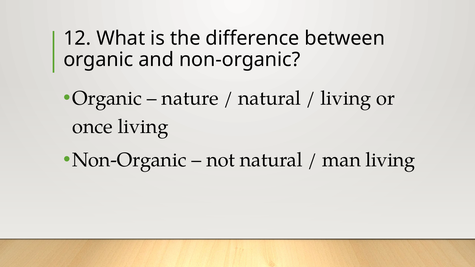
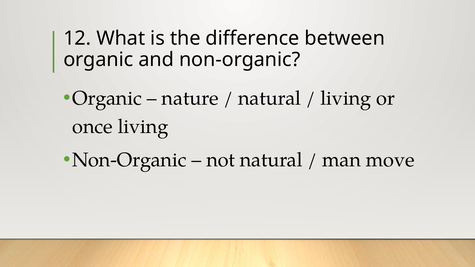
man living: living -> move
